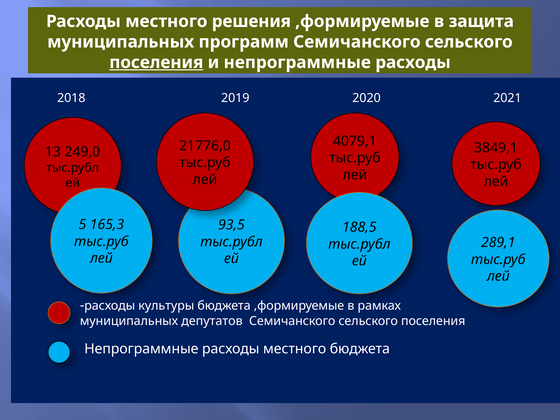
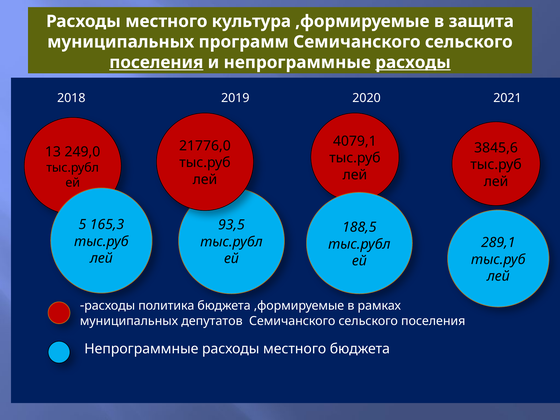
решения: решения -> культура
расходы at (413, 62) underline: none -> present
3849,1: 3849,1 -> 3845,6
культуры: культуры -> политика
